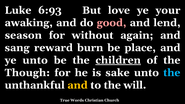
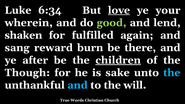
6:93: 6:93 -> 6:34
love underline: none -> present
awaking: awaking -> wherein
good colour: pink -> light green
season: season -> shaken
without: without -> fulfilled
place: place -> there
ye unto: unto -> after
and at (78, 85) colour: yellow -> light blue
